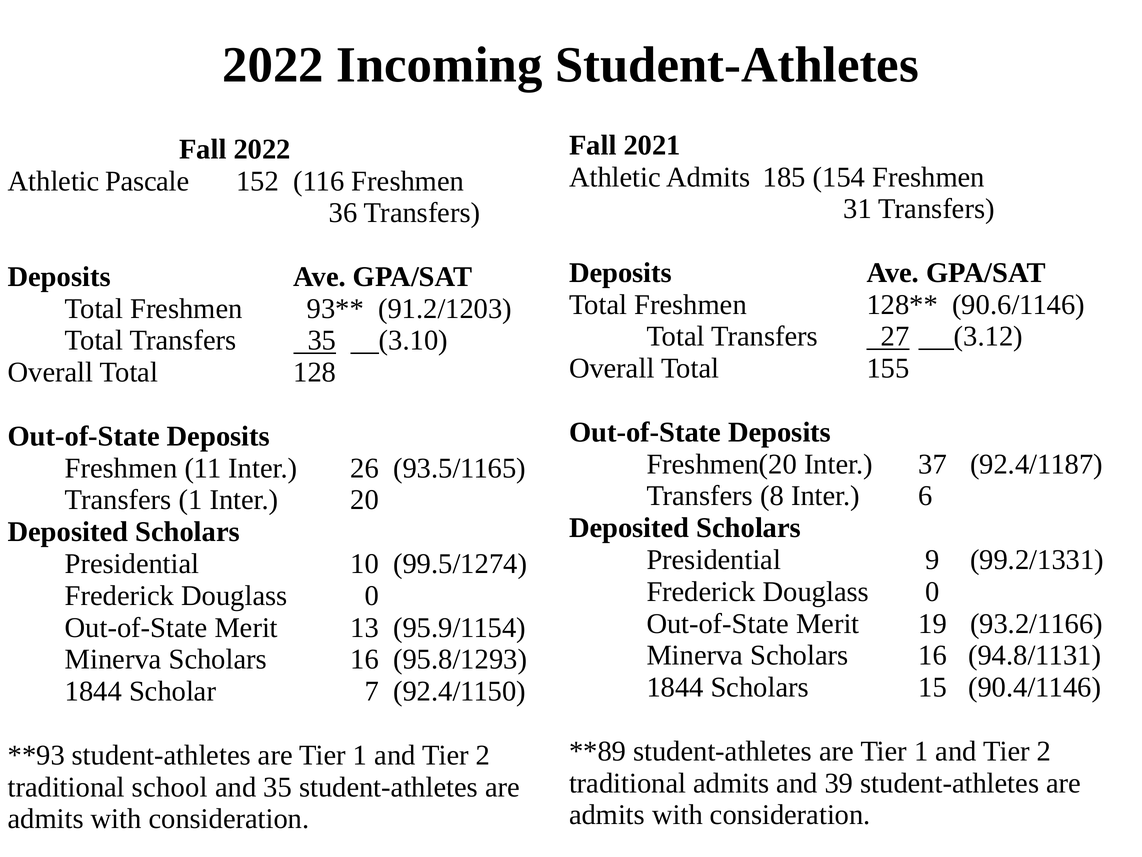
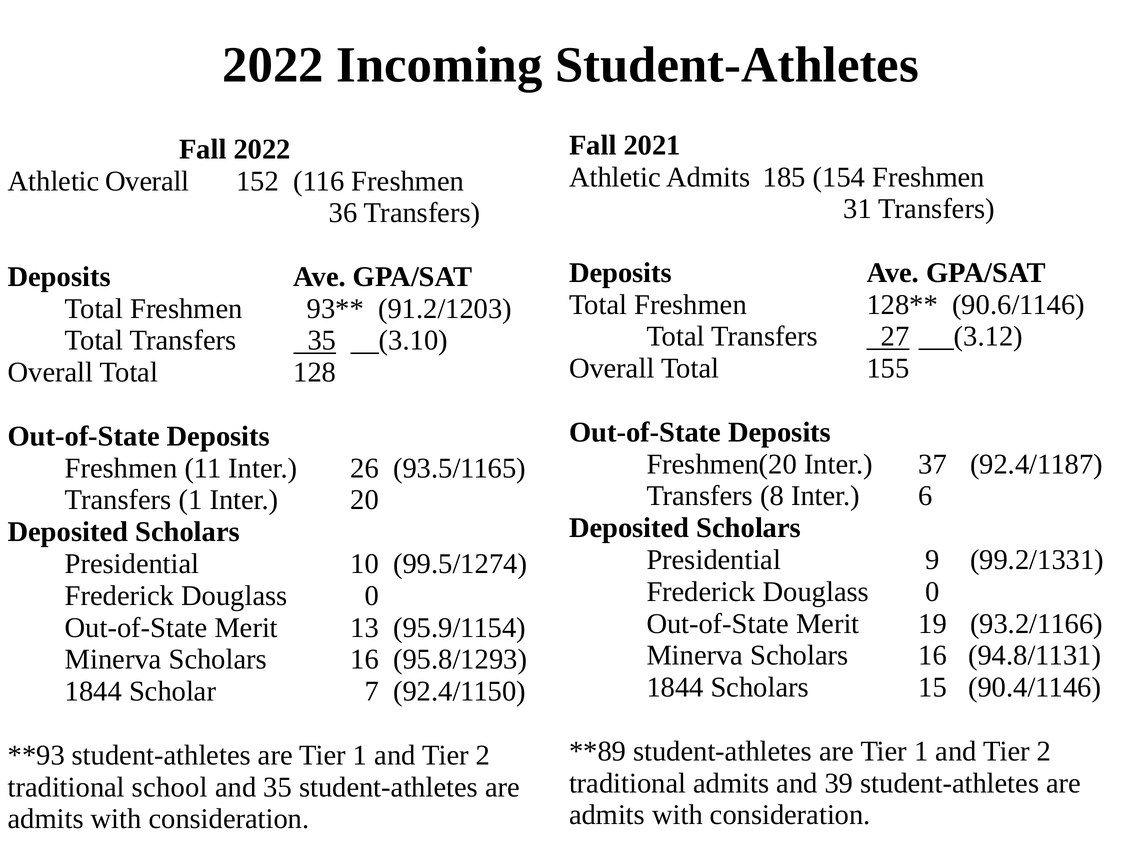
Athletic Pascale: Pascale -> Overall
